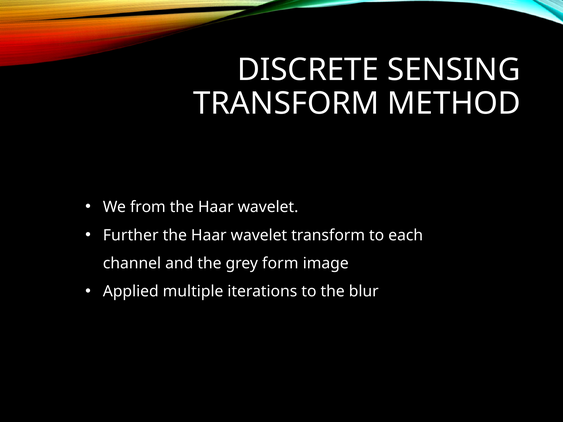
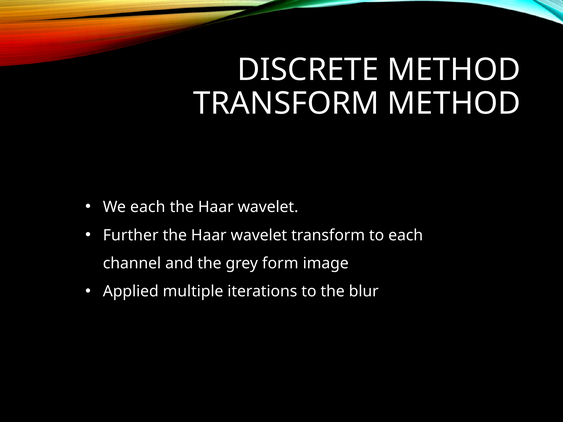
DISCRETE SENSING: SENSING -> METHOD
We from: from -> each
